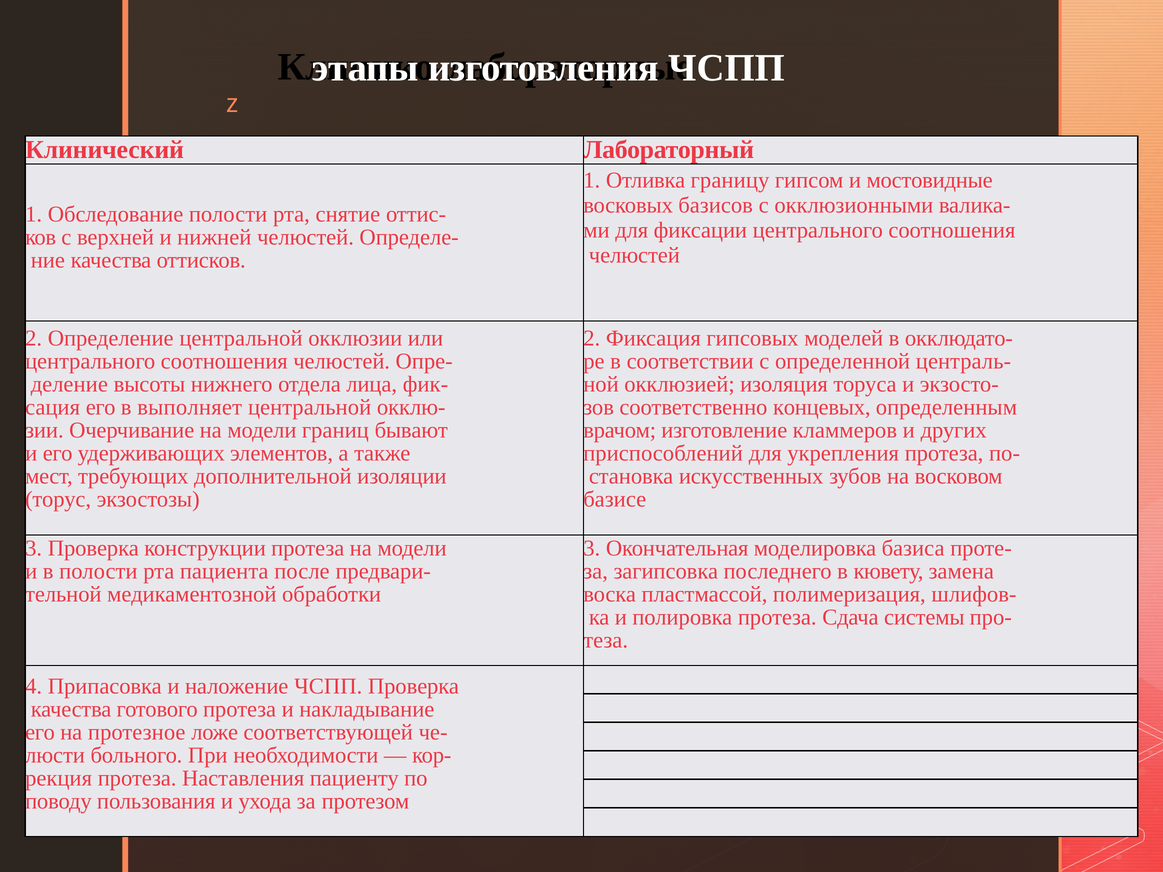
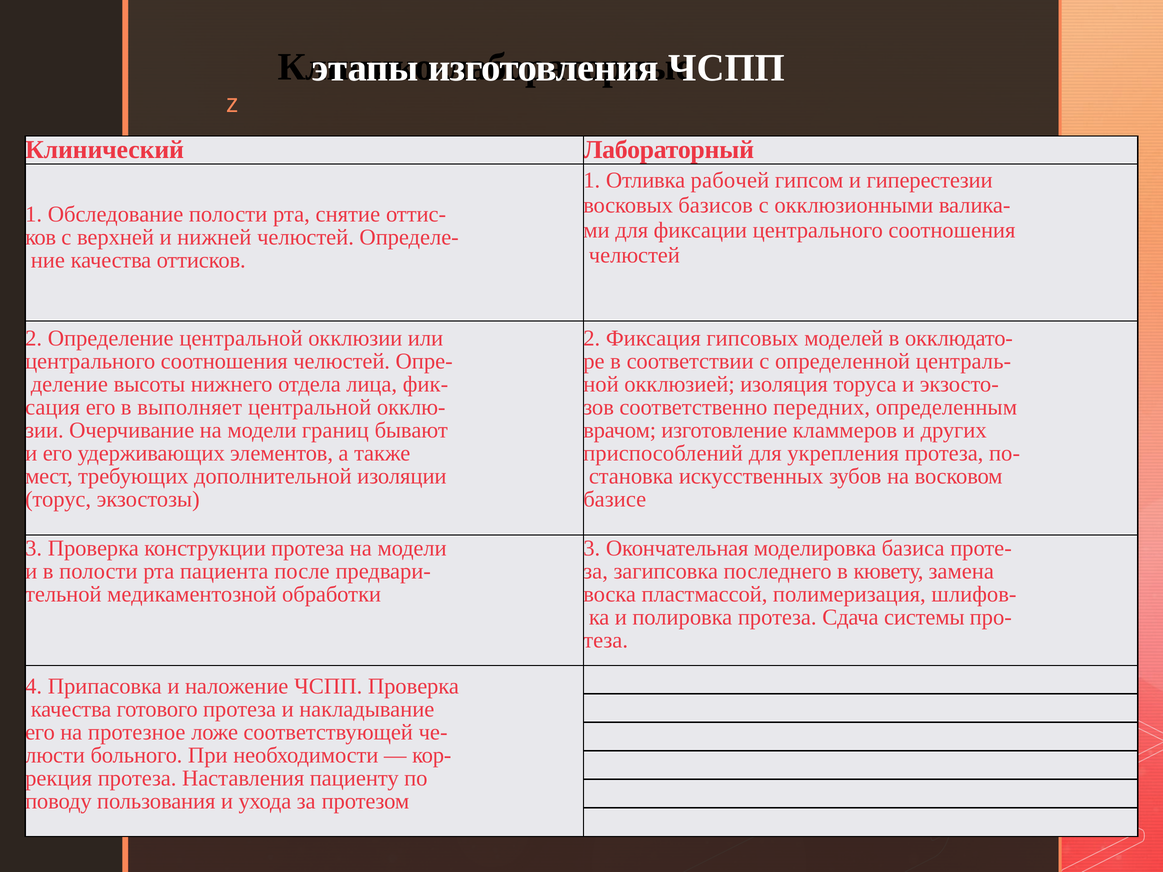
границу: границу -> рабочей
мостовидные: мостовидные -> гиперестезии
концевых: концевых -> передних
